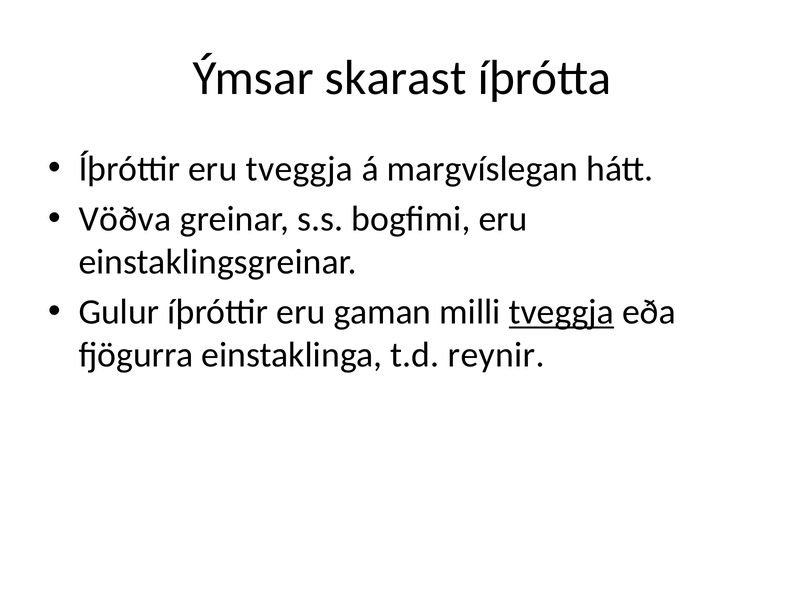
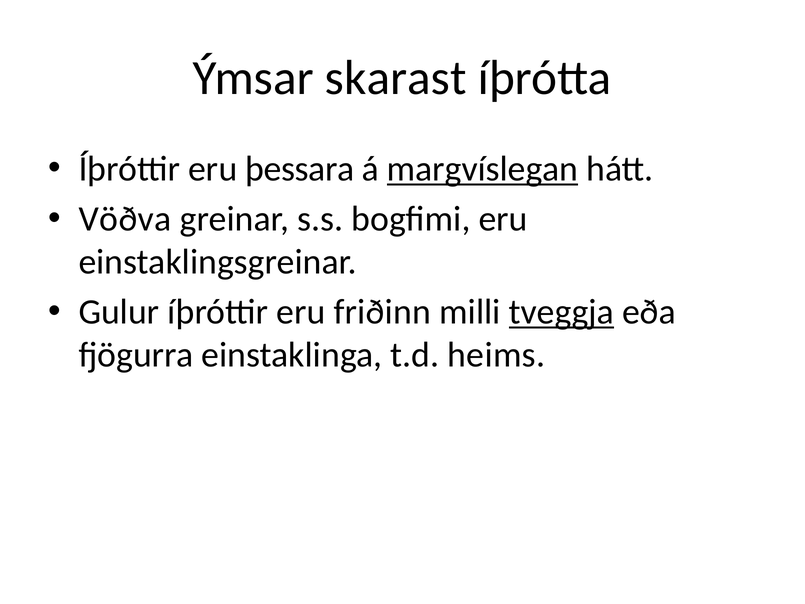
eru tveggja: tveggja -> þessara
margvíslegan underline: none -> present
gaman: gaman -> friðinn
reynir: reynir -> heims
